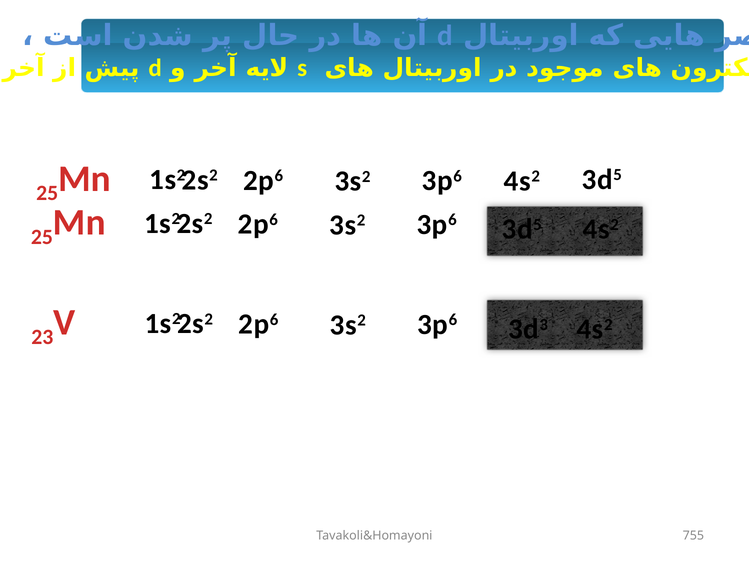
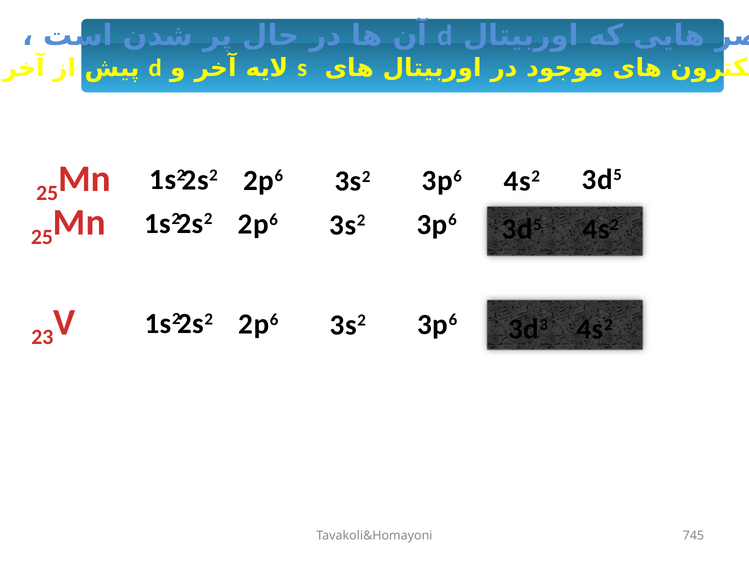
755: 755 -> 745
